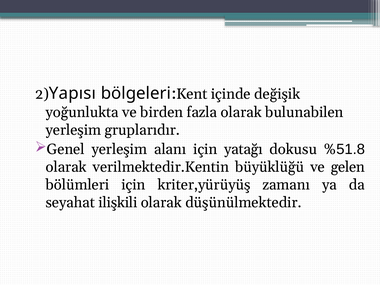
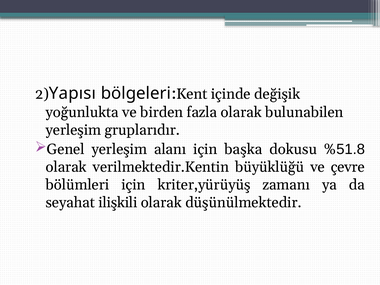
yatağı: yatağı -> başka
gelen: gelen -> çevre
